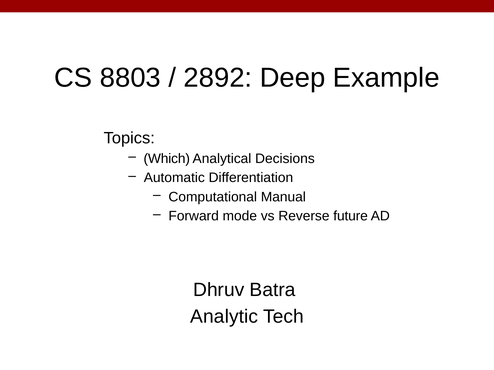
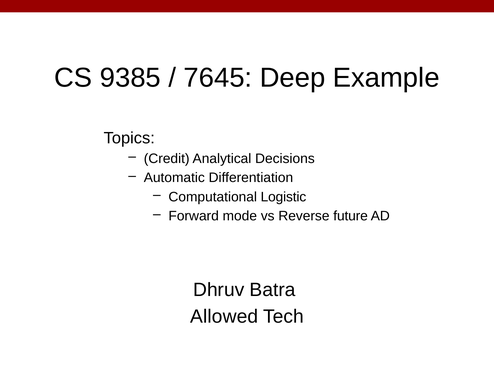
8803: 8803 -> 9385
2892: 2892 -> 7645
Which: Which -> Credit
Manual: Manual -> Logistic
Analytic: Analytic -> Allowed
